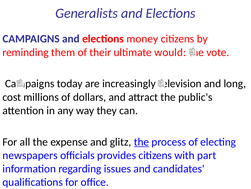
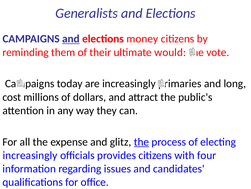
and at (71, 39) underline: none -> present
television: television -> primaries
newspapers at (30, 155): newspapers -> increasingly
part: part -> four
